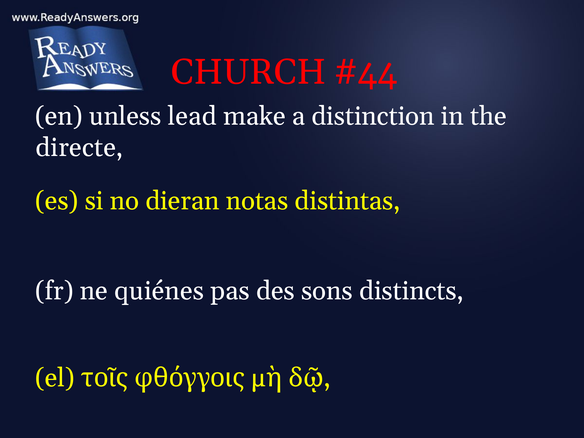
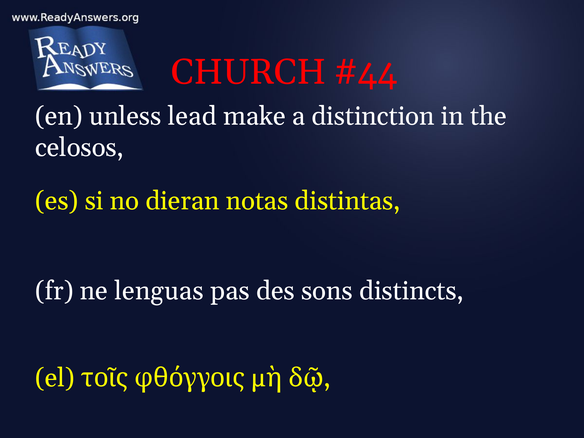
directe: directe -> celosos
quiénes: quiénes -> lenguas
